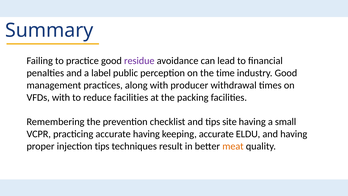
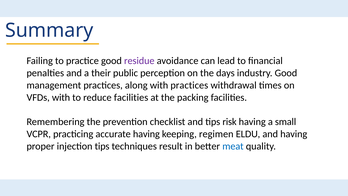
label: label -> their
time: time -> days
with producer: producer -> practices
site: site -> risk
keeping accurate: accurate -> regimen
meat colour: orange -> blue
